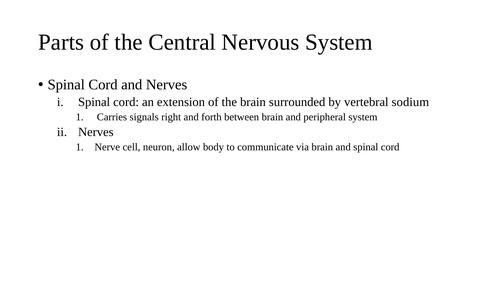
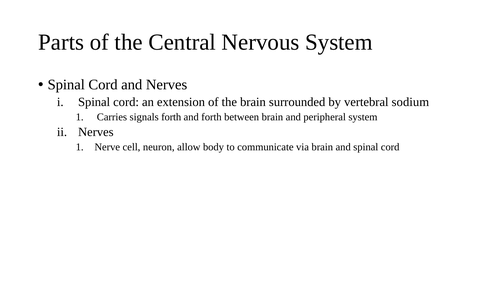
signals right: right -> forth
